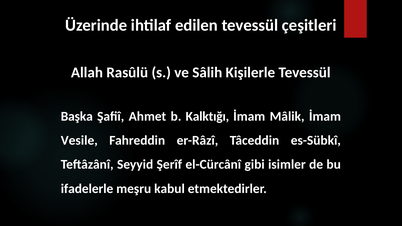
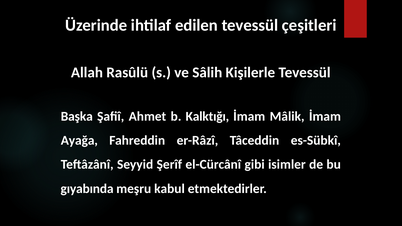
Vesile: Vesile -> Ayağa
ifadelerle: ifadelerle -> gıyabında
